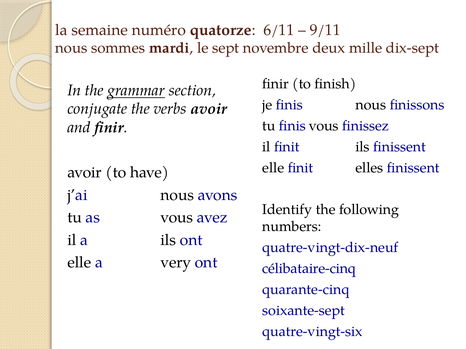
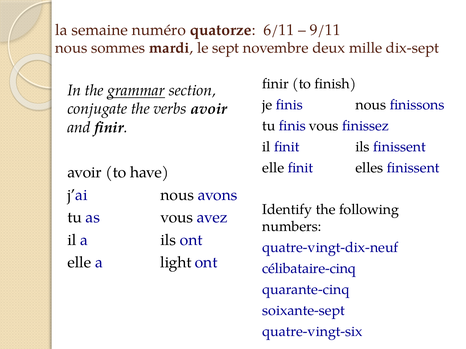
very: very -> light
